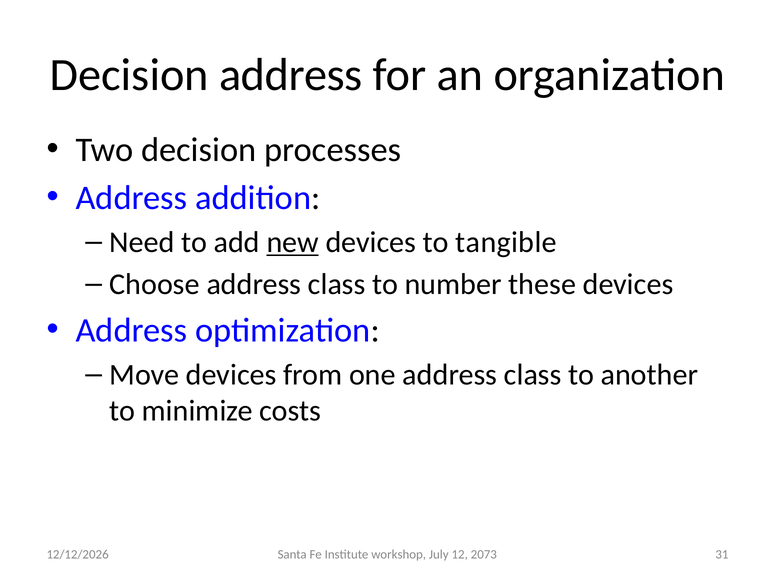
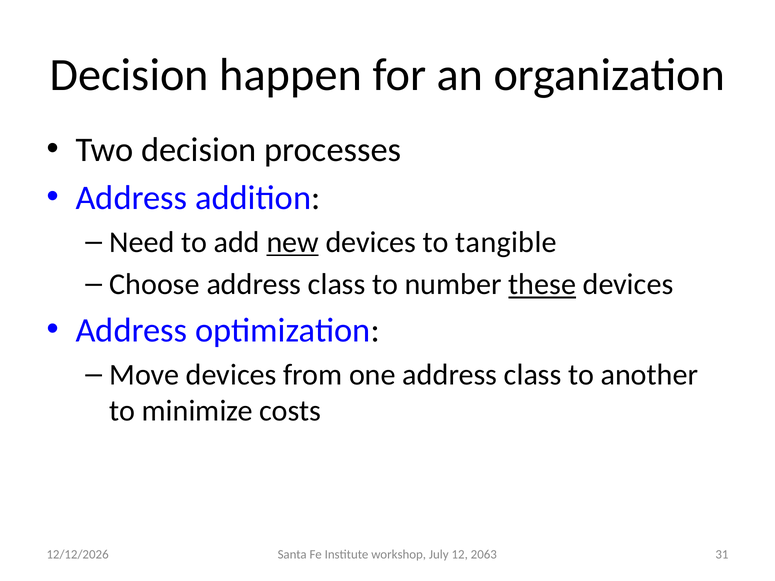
Decision address: address -> happen
these underline: none -> present
2073: 2073 -> 2063
